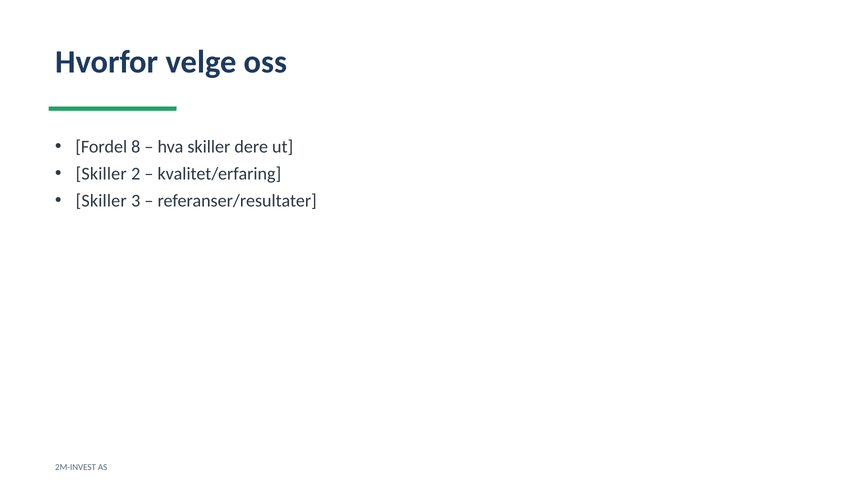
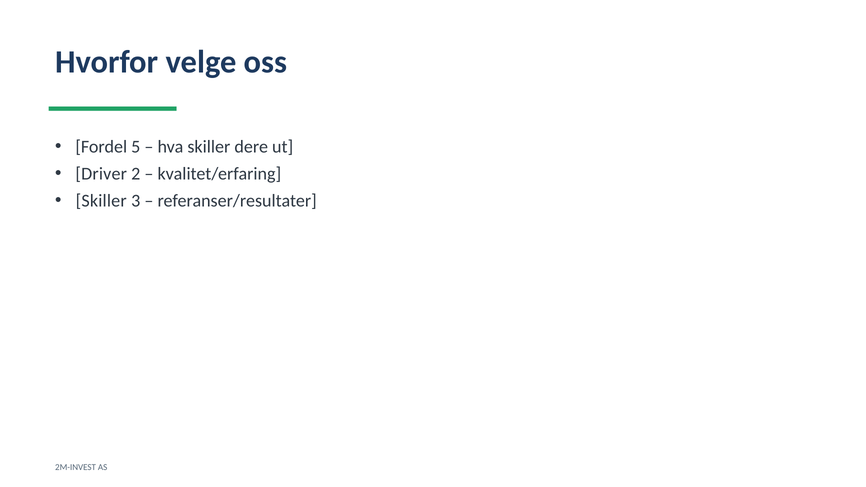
8: 8 -> 5
Skiller at (101, 174): Skiller -> Driver
